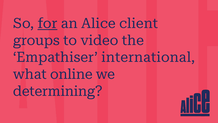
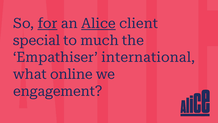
Alice underline: none -> present
groups: groups -> special
video: video -> much
determining: determining -> engagement
